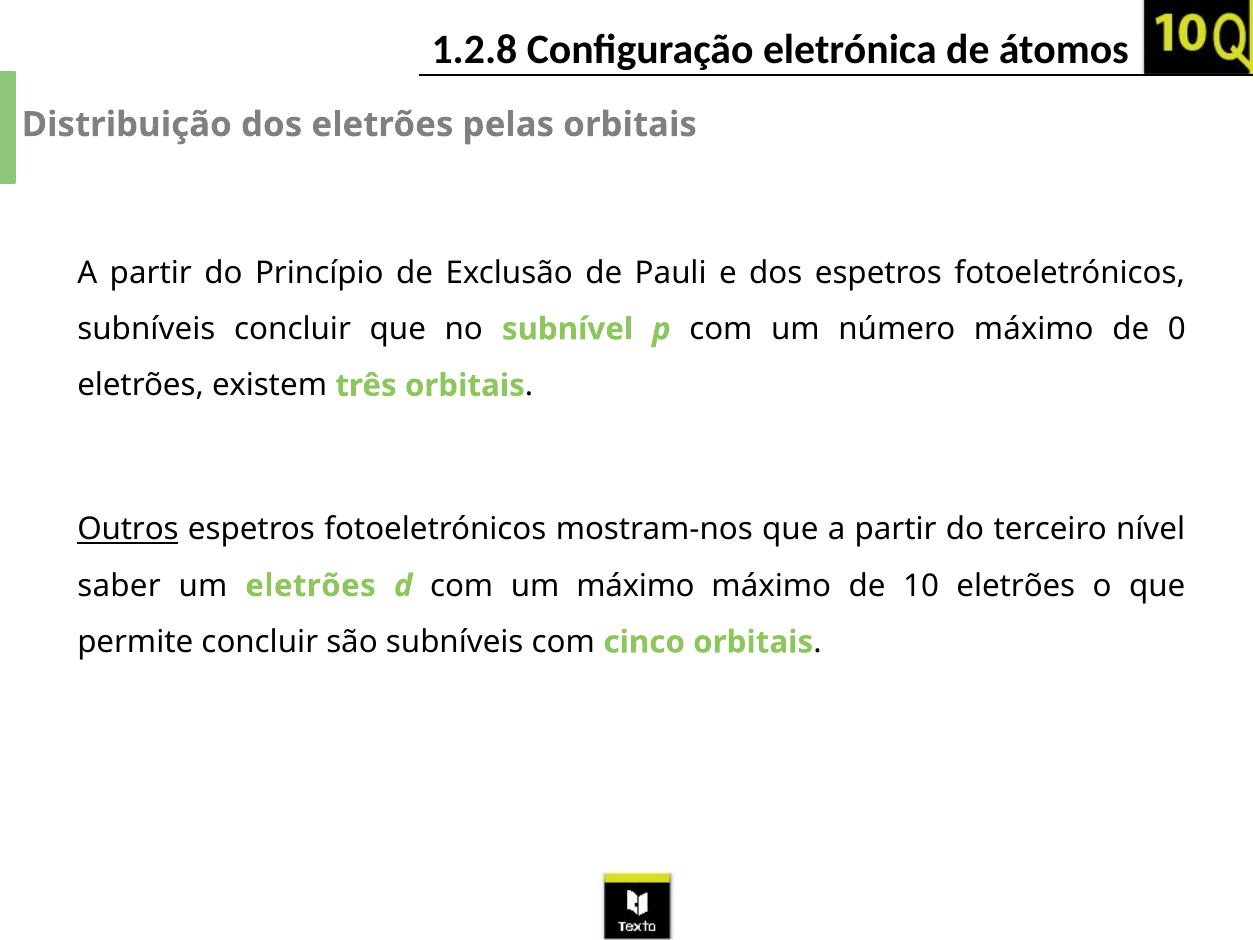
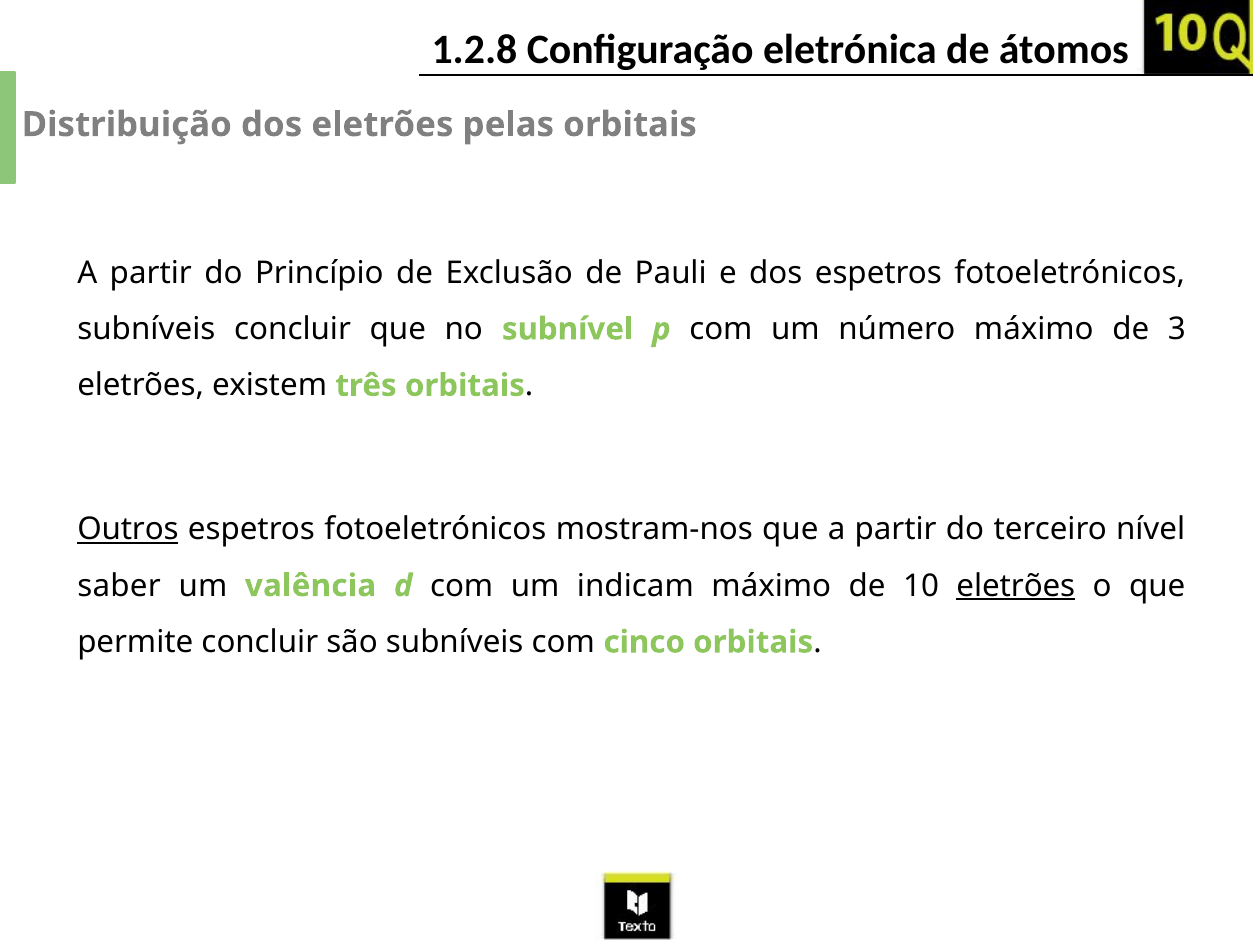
0: 0 -> 3
um eletrões: eletrões -> valência
um máximo: máximo -> indicam
eletrões at (1016, 586) underline: none -> present
